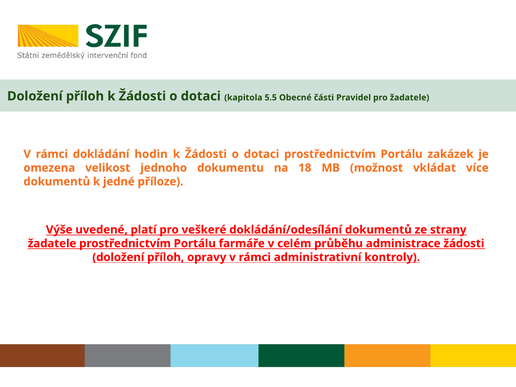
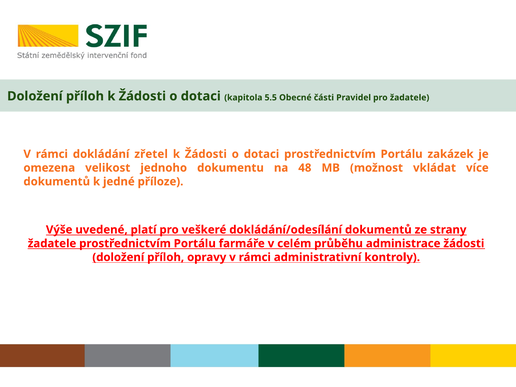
hodin: hodin -> zřetel
18: 18 -> 48
